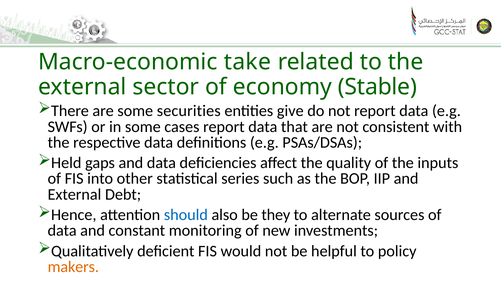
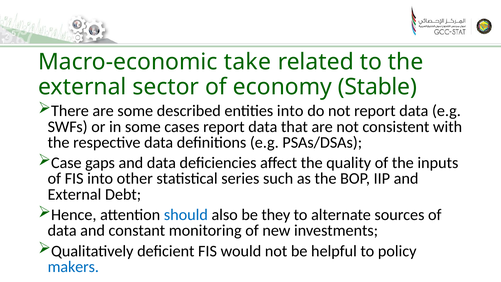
securities: securities -> described
entities give: give -> into
Held: Held -> Case
makers colour: orange -> blue
